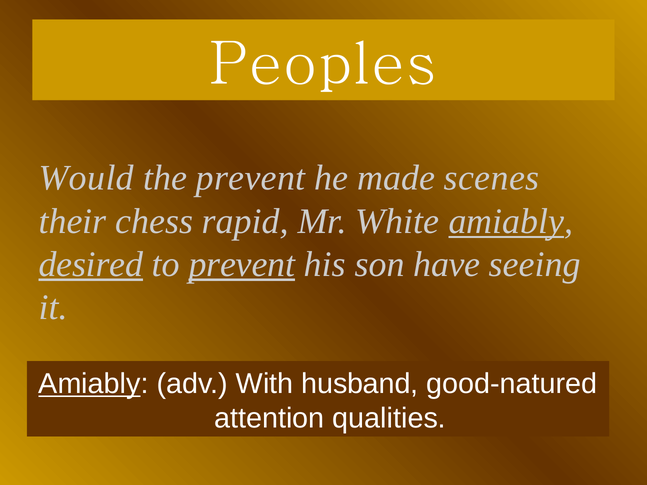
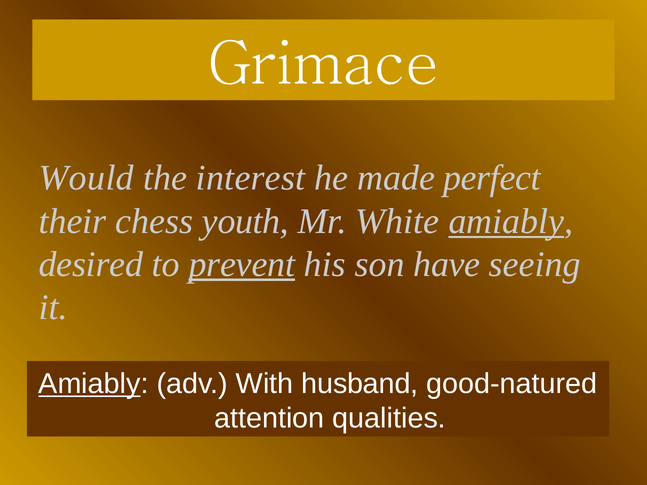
Peoples: Peoples -> Grimace
the prevent: prevent -> interest
scenes: scenes -> perfect
rapid: rapid -> youth
desired underline: present -> none
